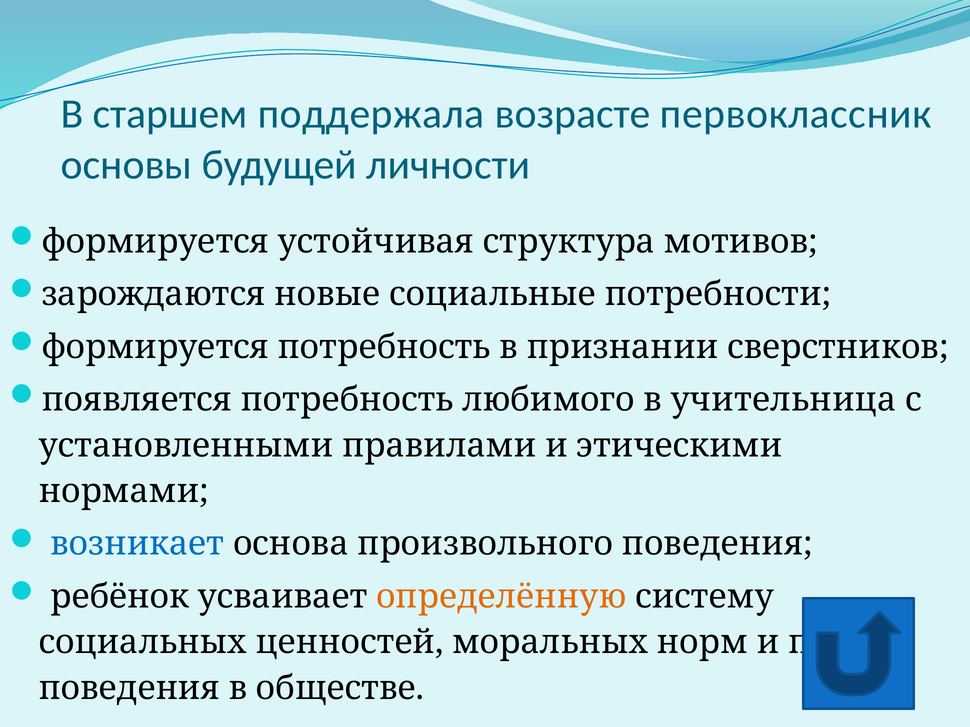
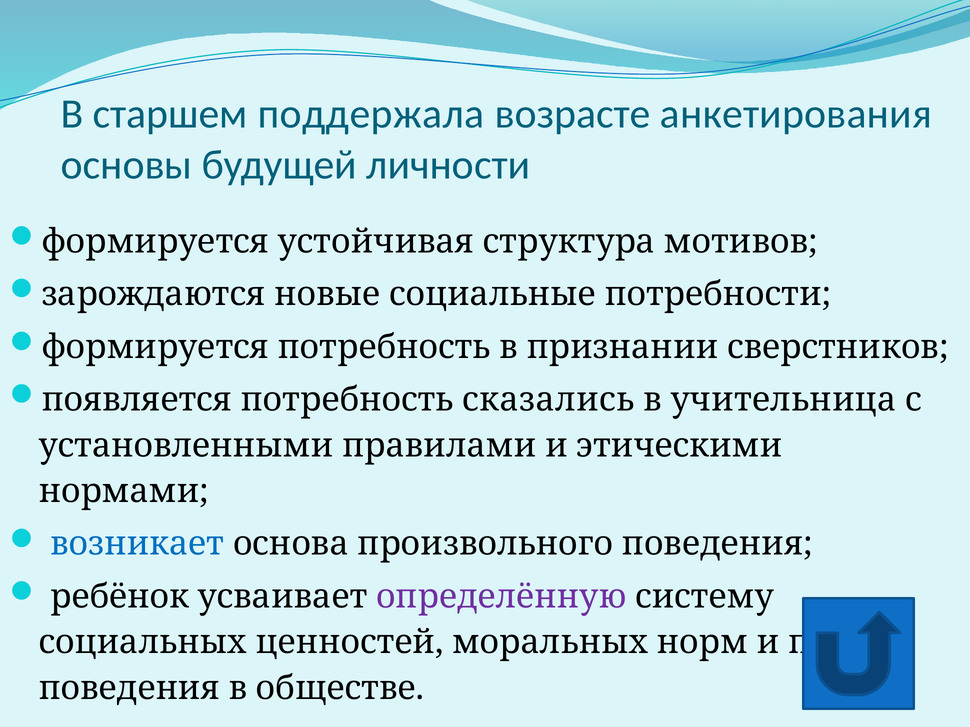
первоклассник: первоклассник -> анкетирования
любимого: любимого -> сказались
определённую colour: orange -> purple
